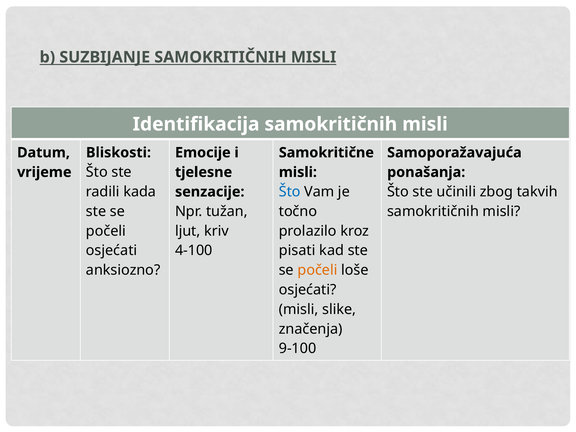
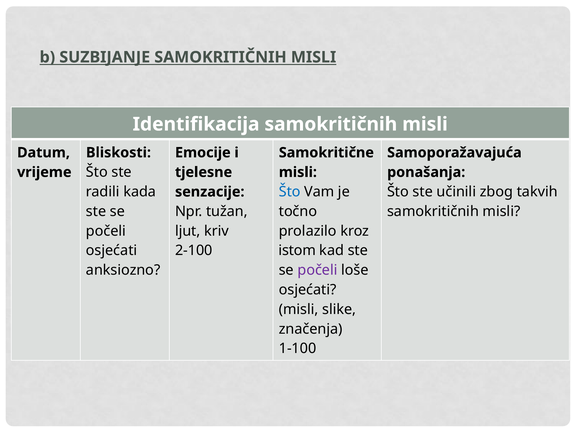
4-100: 4-100 -> 2-100
pisati: pisati -> istom
počeli at (317, 270) colour: orange -> purple
9-100: 9-100 -> 1-100
